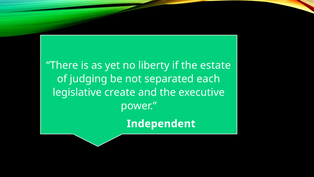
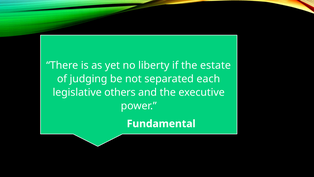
create: create -> others
Independent: Independent -> Fundamental
